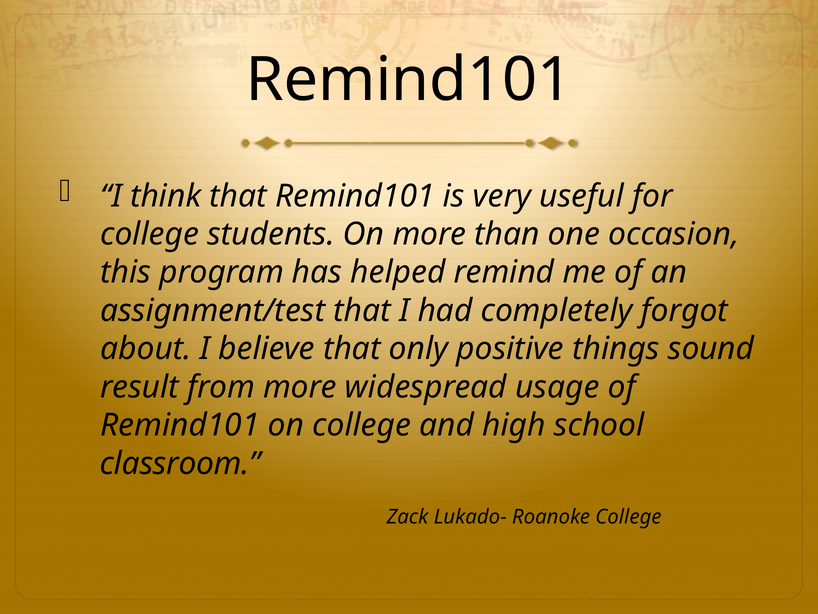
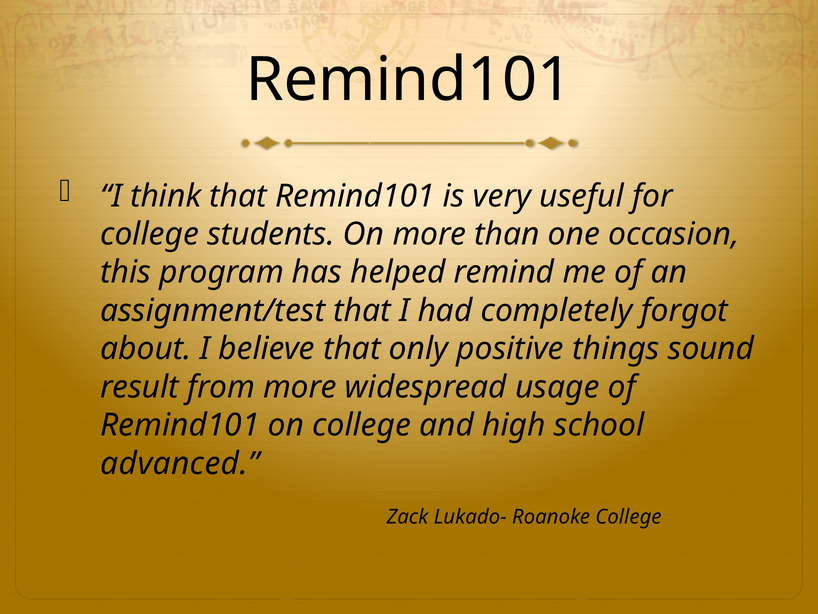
classroom: classroom -> advanced
